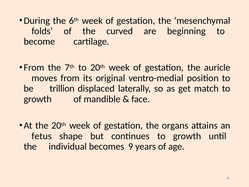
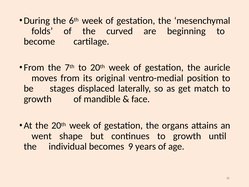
trillion: trillion -> stages
fetus: fetus -> went
